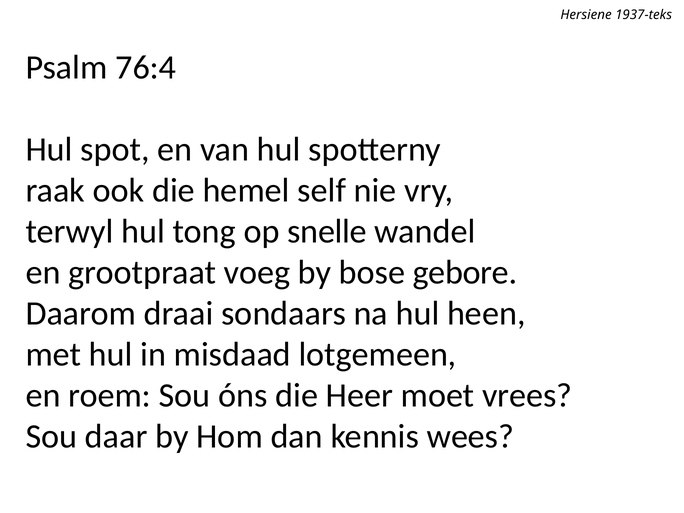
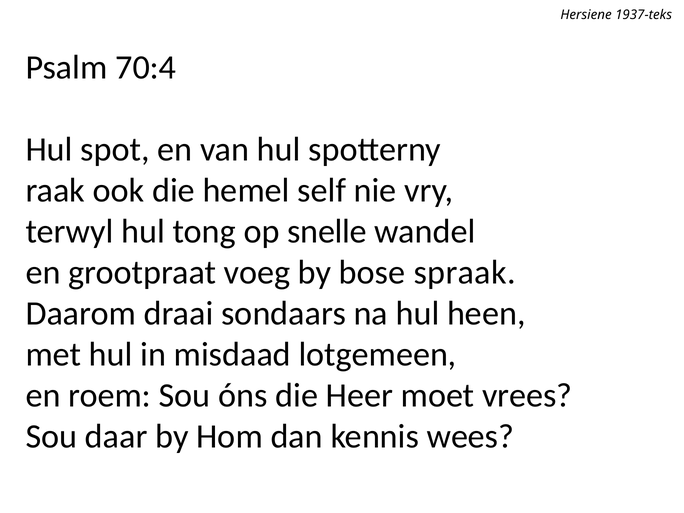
76:4: 76:4 -> 70:4
gebore: gebore -> spraak
